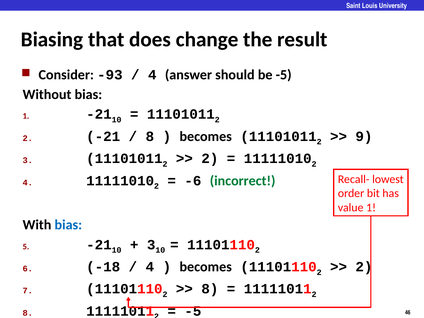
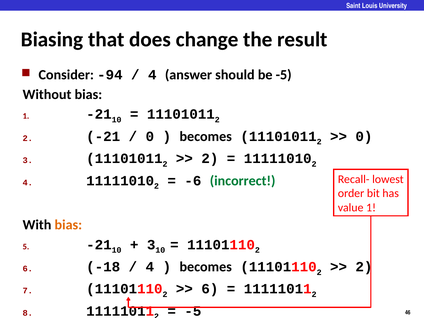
-93: -93 -> -94
8 at (150, 136): 8 -> 0
9 at (364, 136): 9 -> 0
bias at (68, 225) colour: blue -> orange
8 at (210, 289): 8 -> 6
